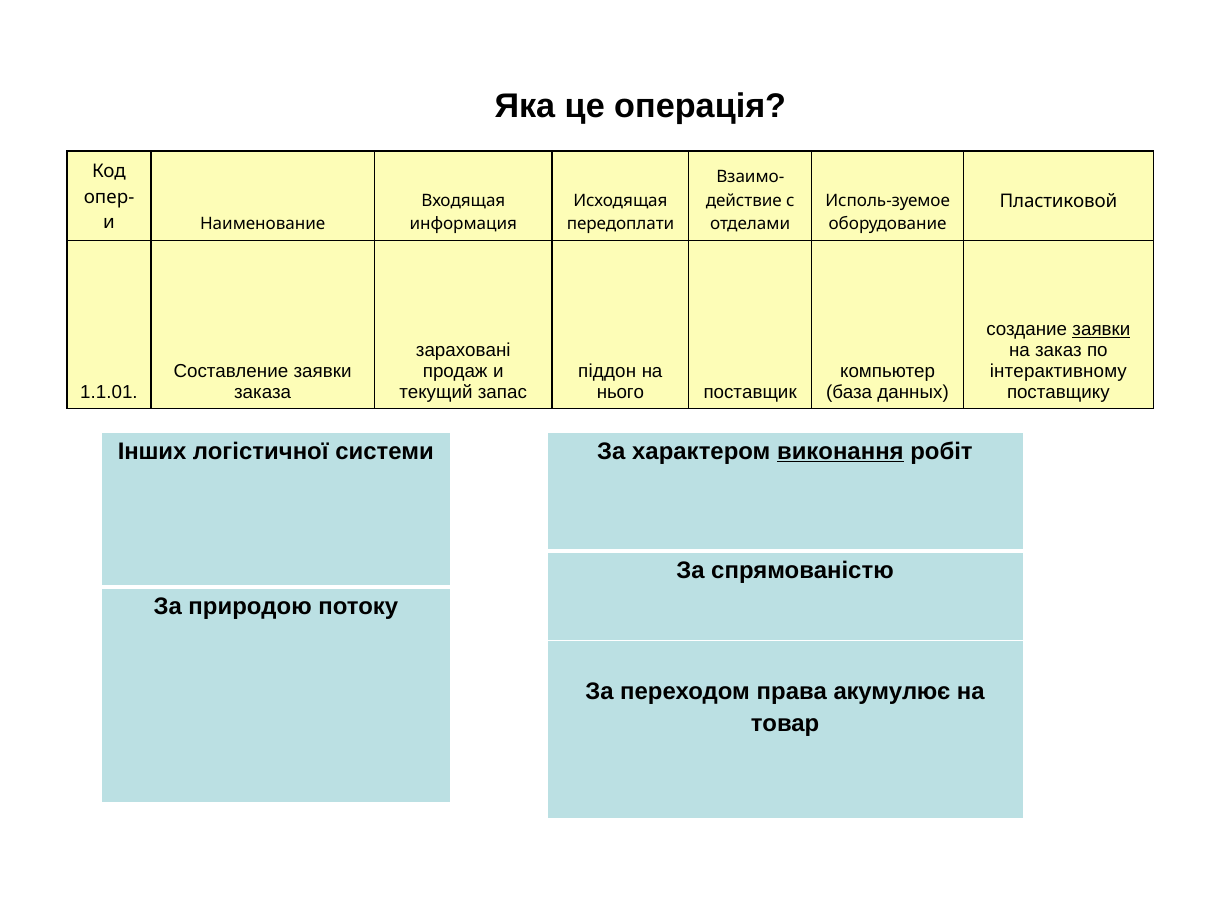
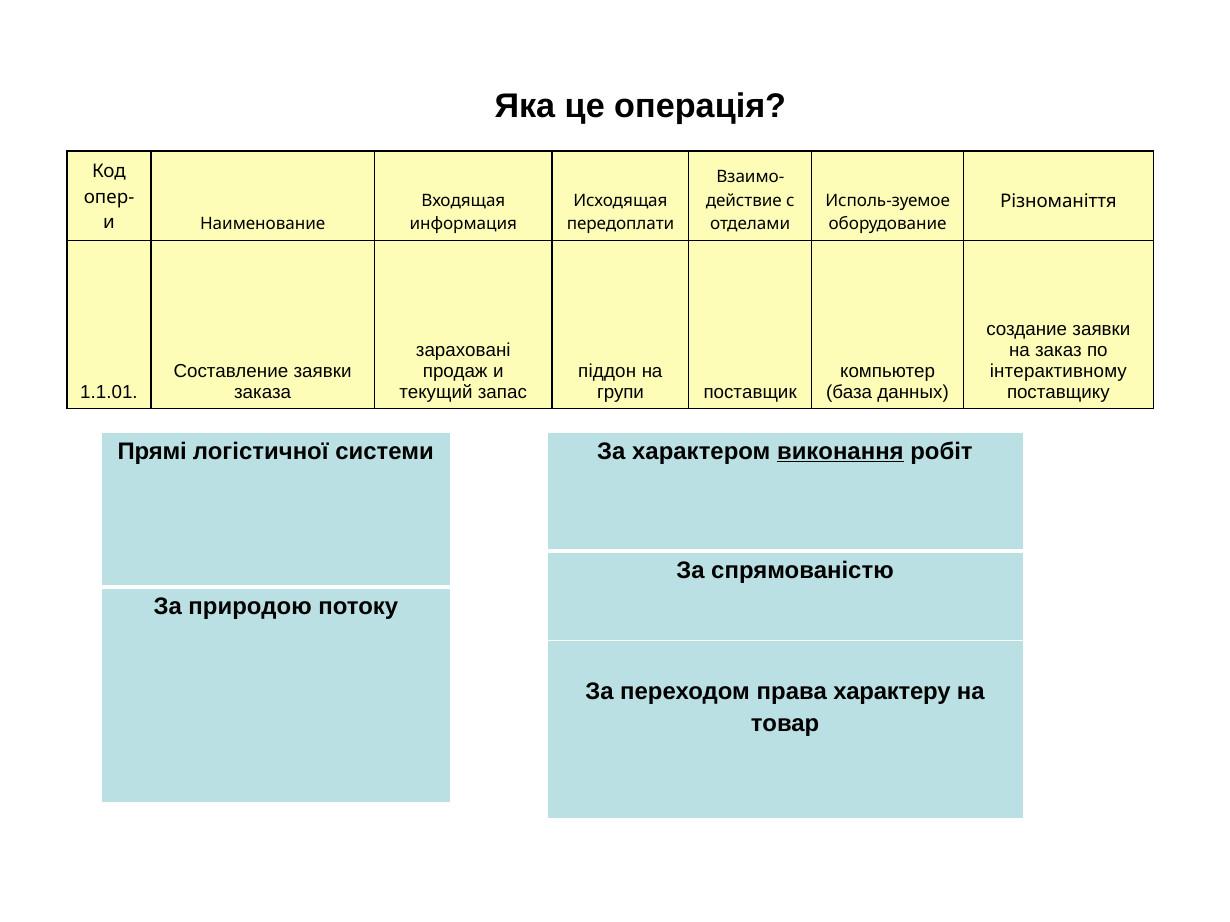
Пластиковой: Пластиковой -> Різноманіття
заявки at (1101, 330) underline: present -> none
нього: нього -> групи
Інших: Інших -> Прямі
акумулює: акумулює -> характеру
